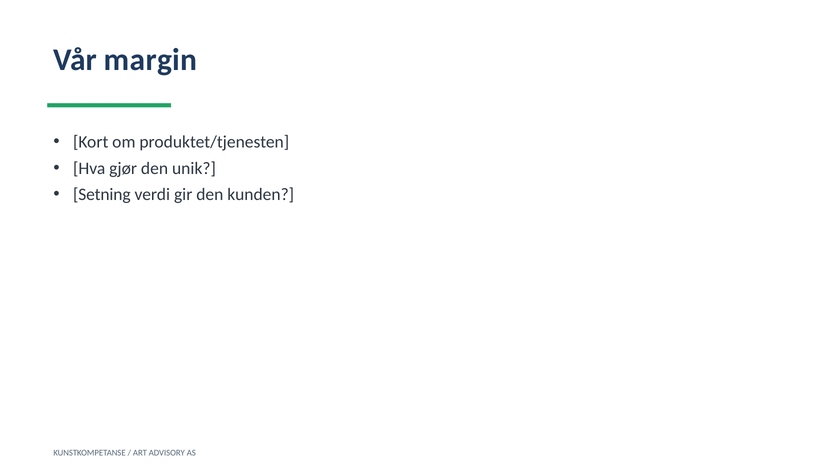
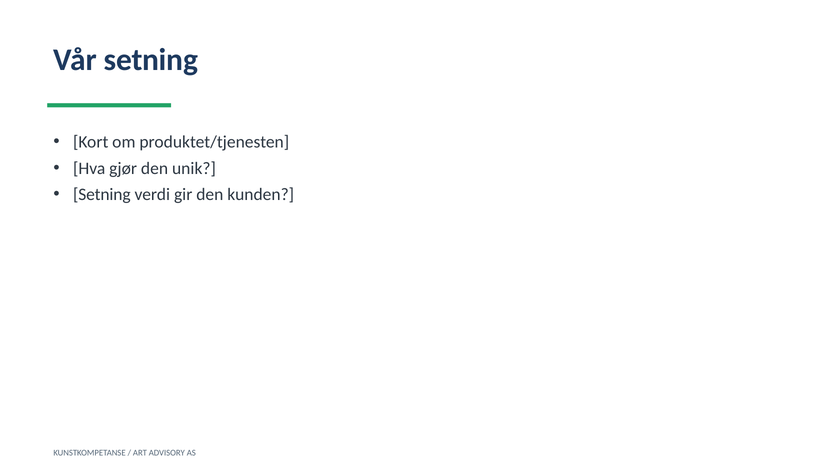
Vår margin: margin -> setning
